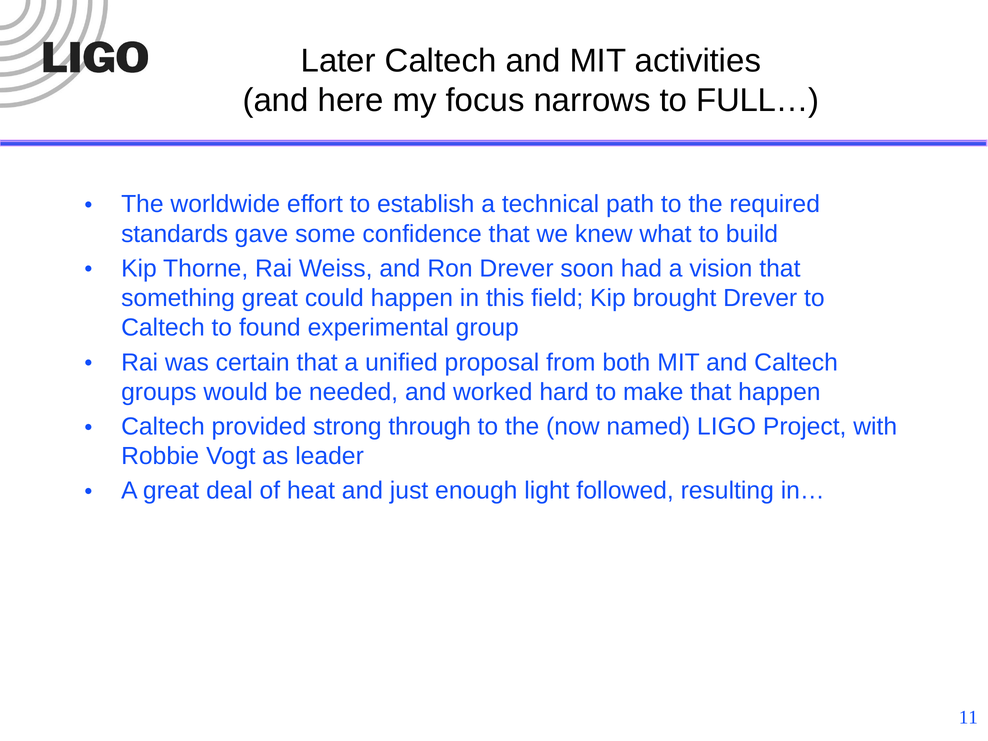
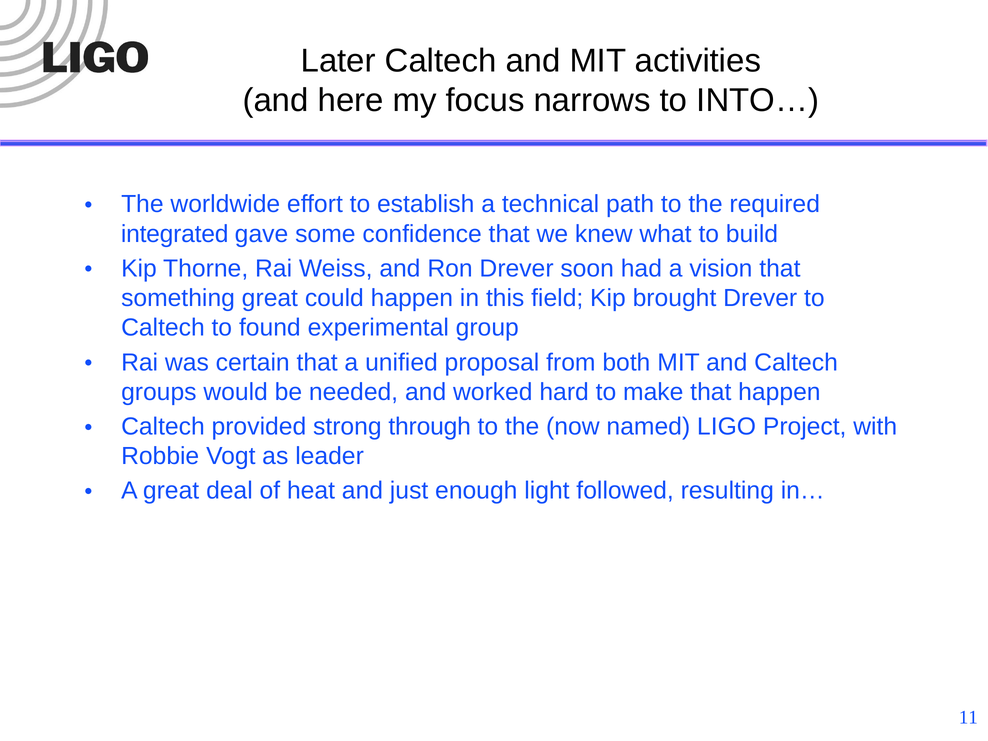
FULL…: FULL… -> INTO…
standards: standards -> integrated
